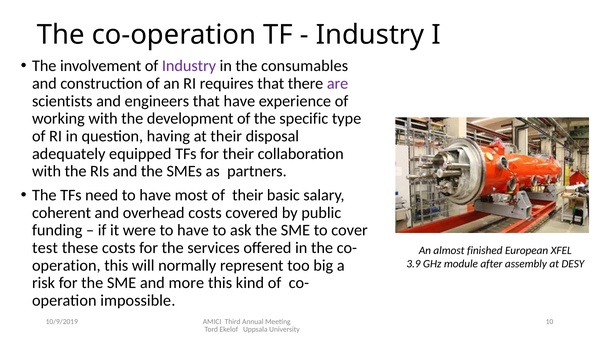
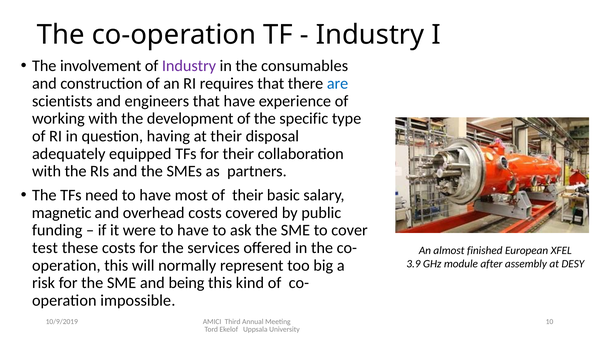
are colour: purple -> blue
coherent: coherent -> magnetic
more: more -> being
